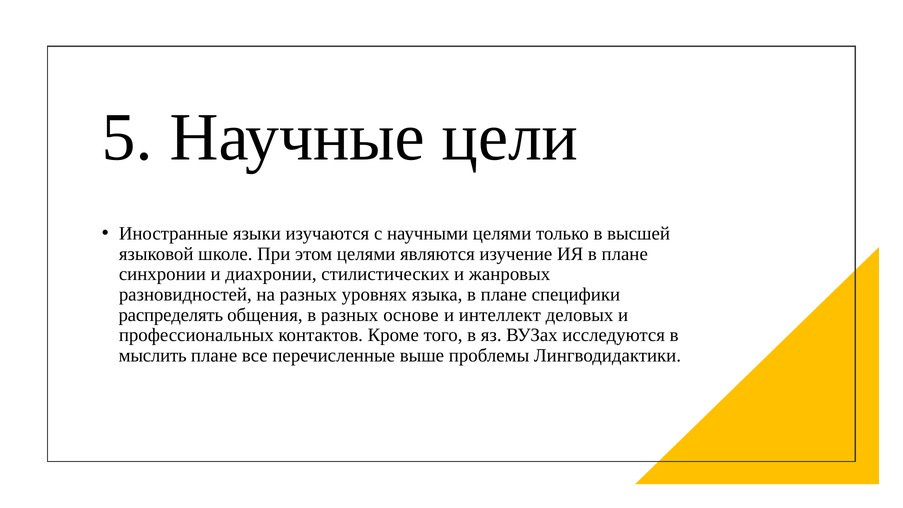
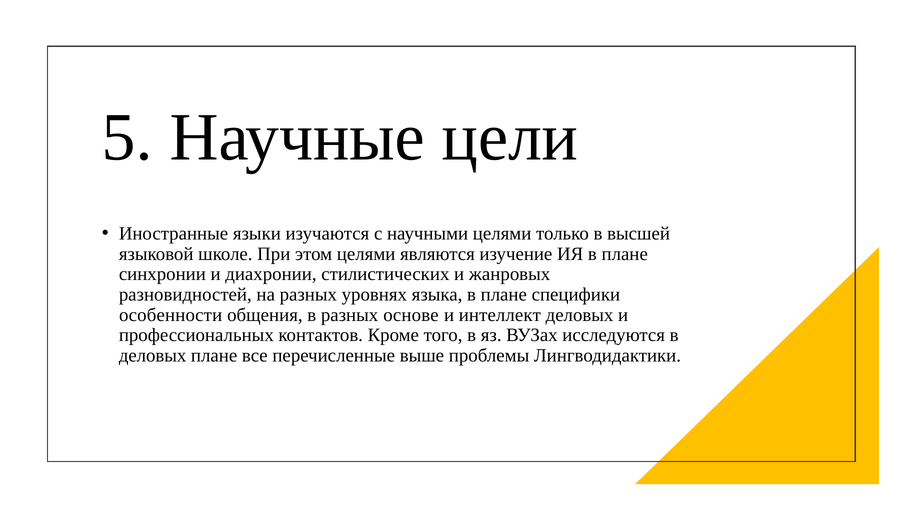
распределять: распределять -> особенности
мыслить at (153, 355): мыслить -> деловых
